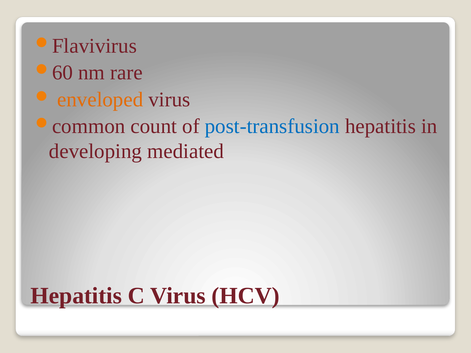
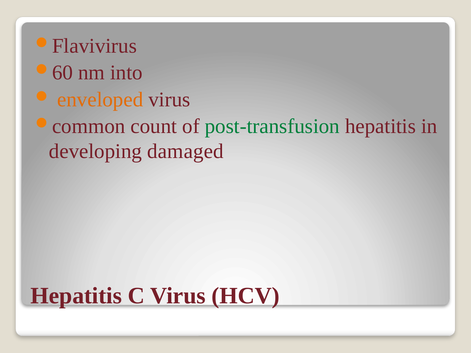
rare: rare -> into
post-transfusion colour: blue -> green
mediated: mediated -> damaged
